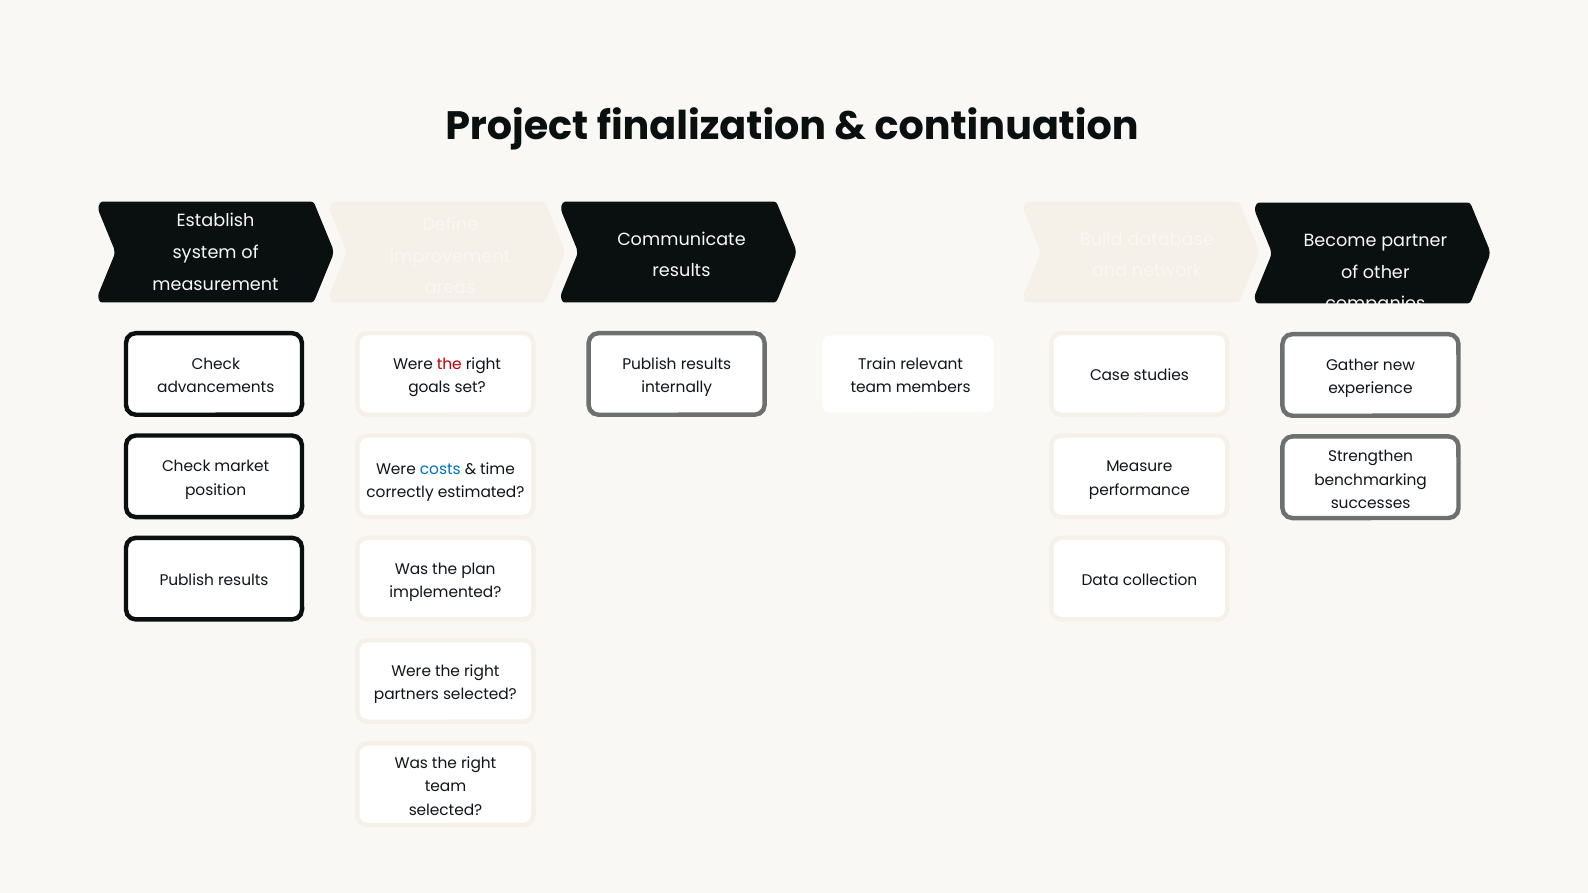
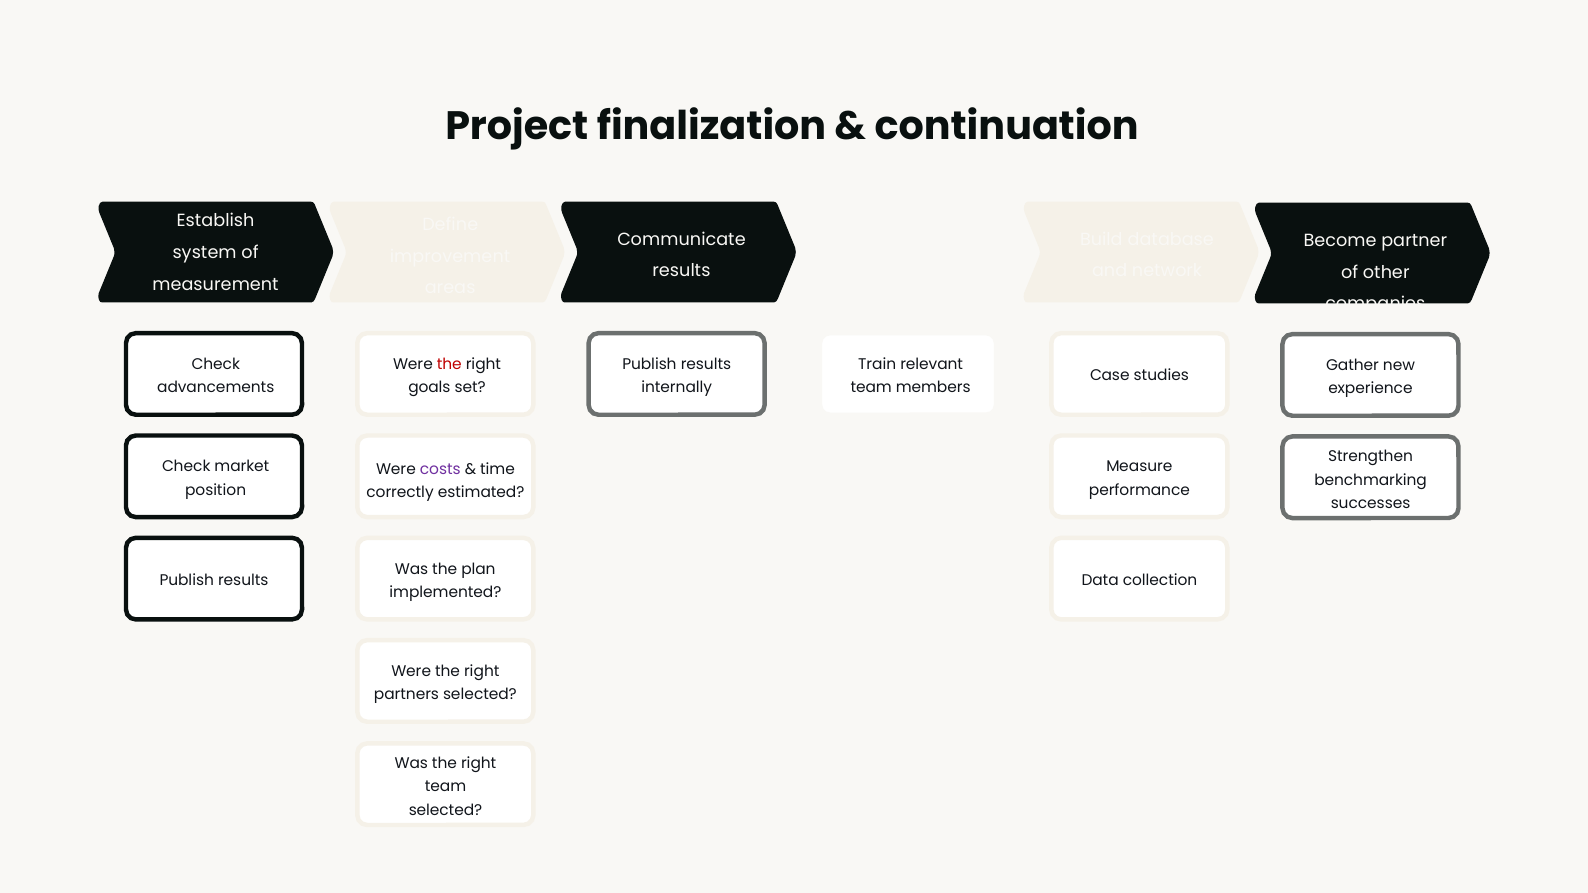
costs colour: blue -> purple
